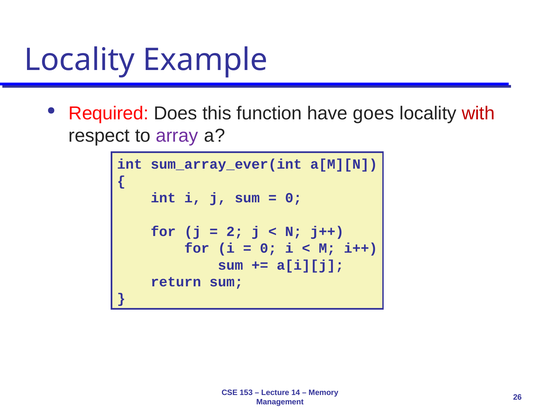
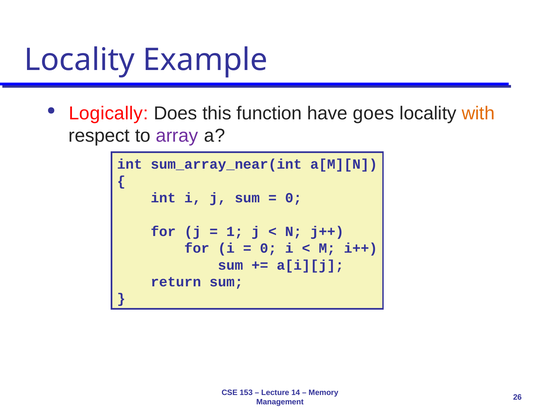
Required: Required -> Logically
with colour: red -> orange
sum_array_ever(int: sum_array_ever(int -> sum_array_near(int
2: 2 -> 1
